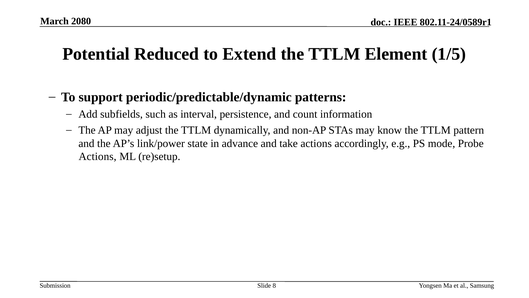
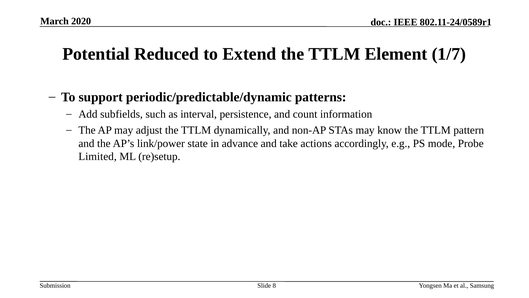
2080: 2080 -> 2020
1/5: 1/5 -> 1/7
Actions at (98, 156): Actions -> Limited
